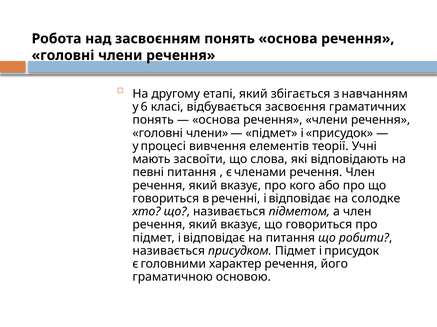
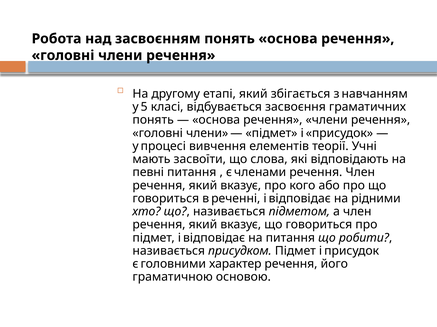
6: 6 -> 5
солодке: солодке -> рідними
